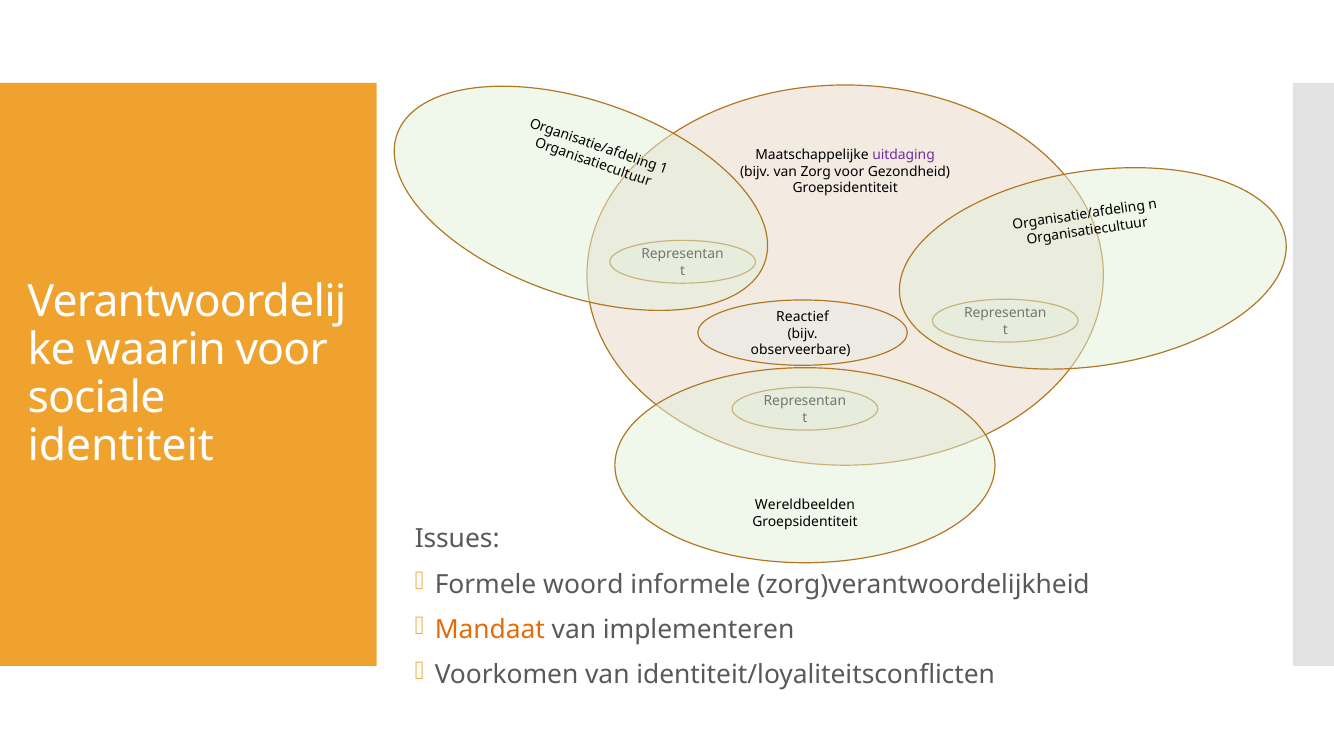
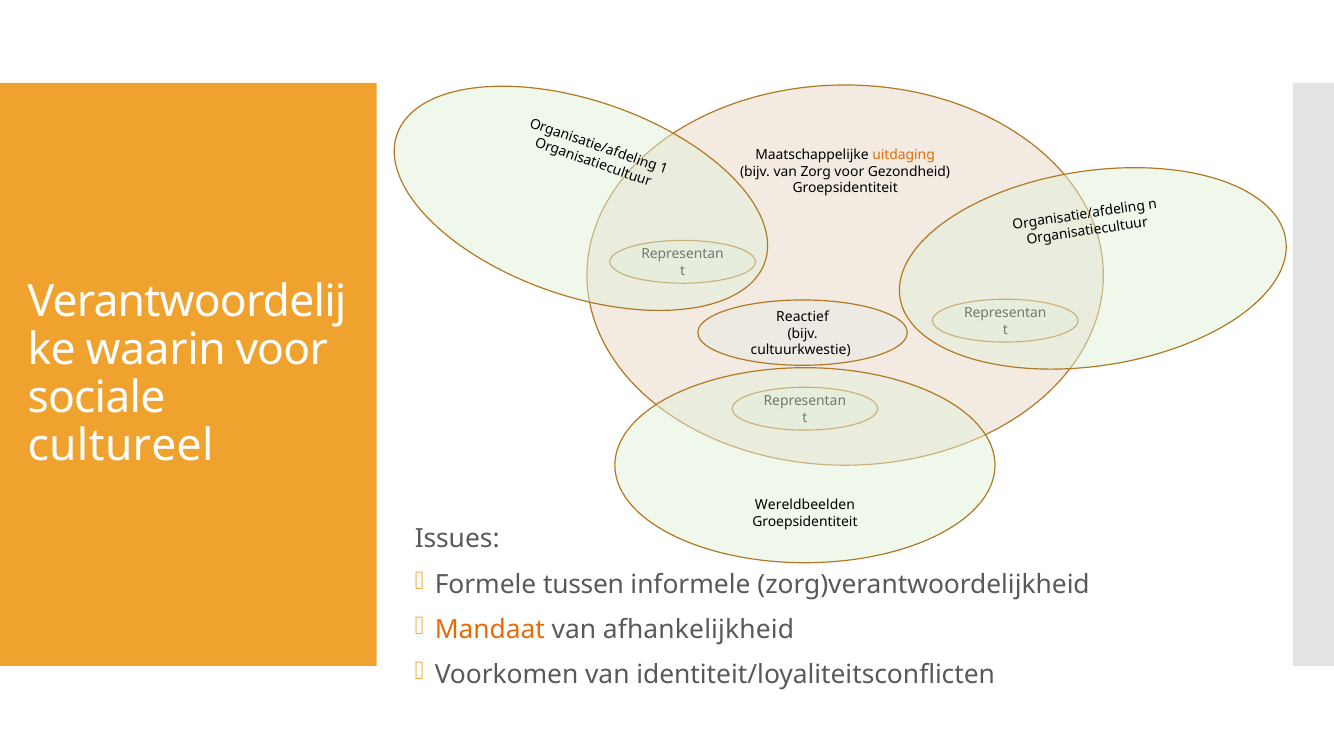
uitdaging colour: purple -> orange
observeerbare: observeerbare -> cultuurkwestie
identiteit: identiteit -> cultureel
woord: woord -> tussen
implementeren: implementeren -> afhankelijkheid
